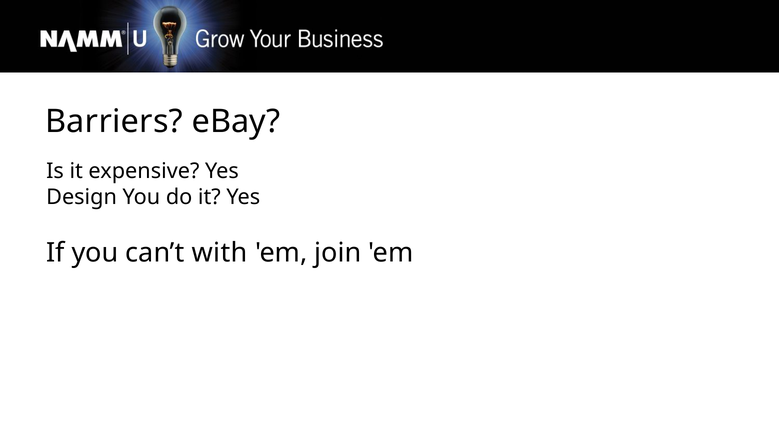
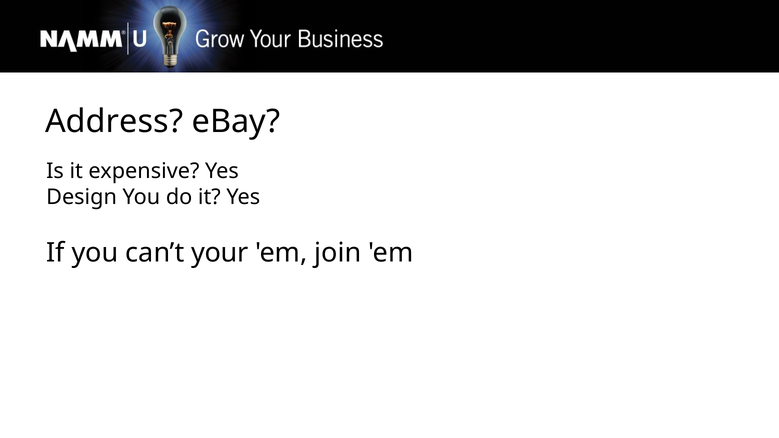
Barriers: Barriers -> Address
with: with -> your
